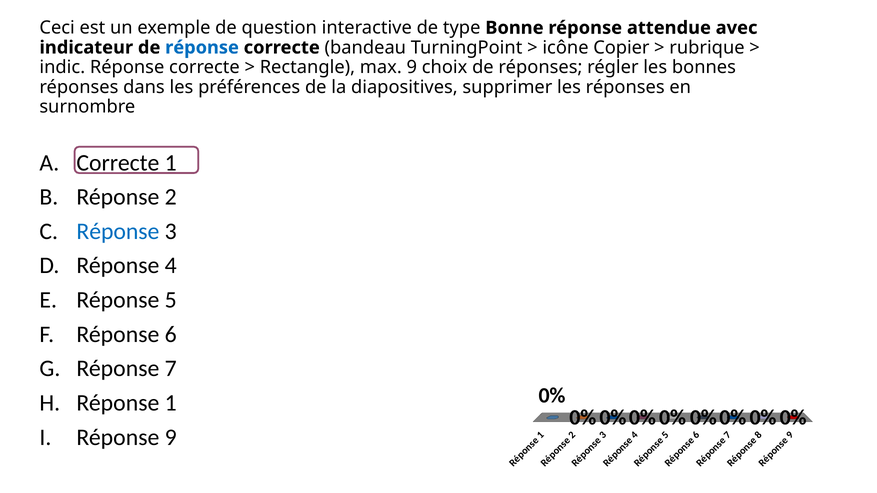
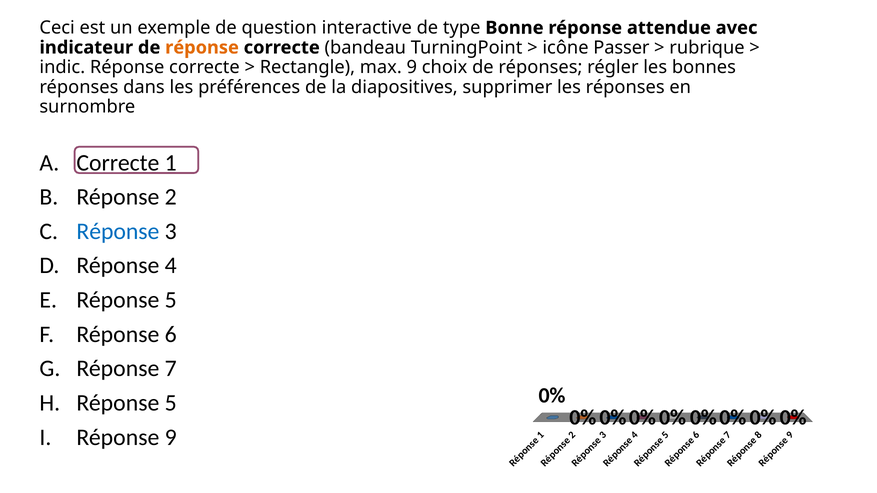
réponse at (202, 48) colour: blue -> orange
Copier: Copier -> Passer
1 at (171, 403): 1 -> 5
